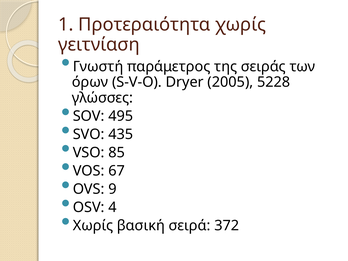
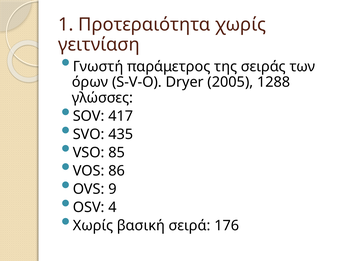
5228: 5228 -> 1288
495: 495 -> 417
67: 67 -> 86
372: 372 -> 176
